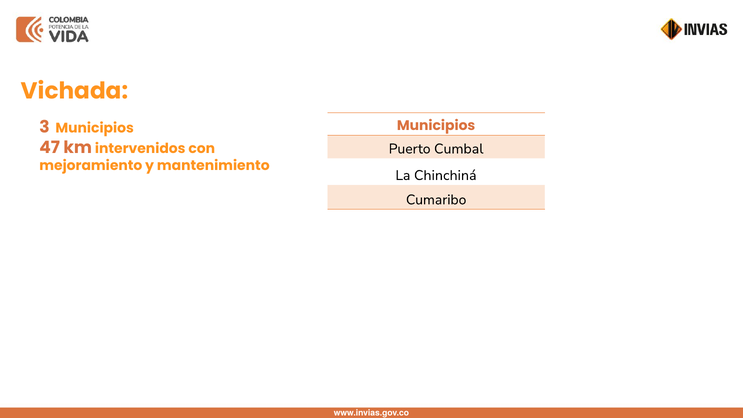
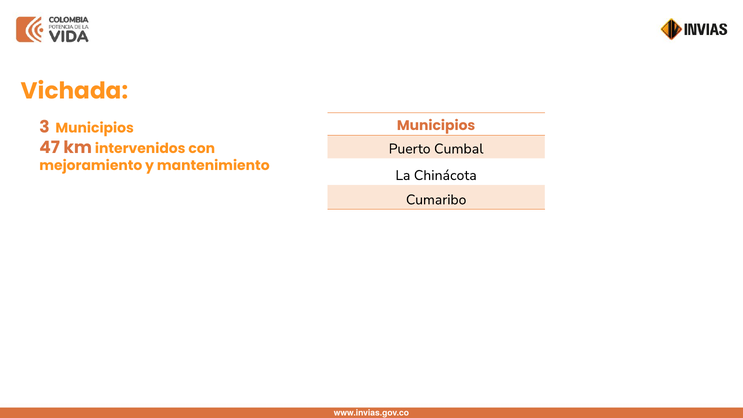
Chinchiná: Chinchiná -> Chinácota
